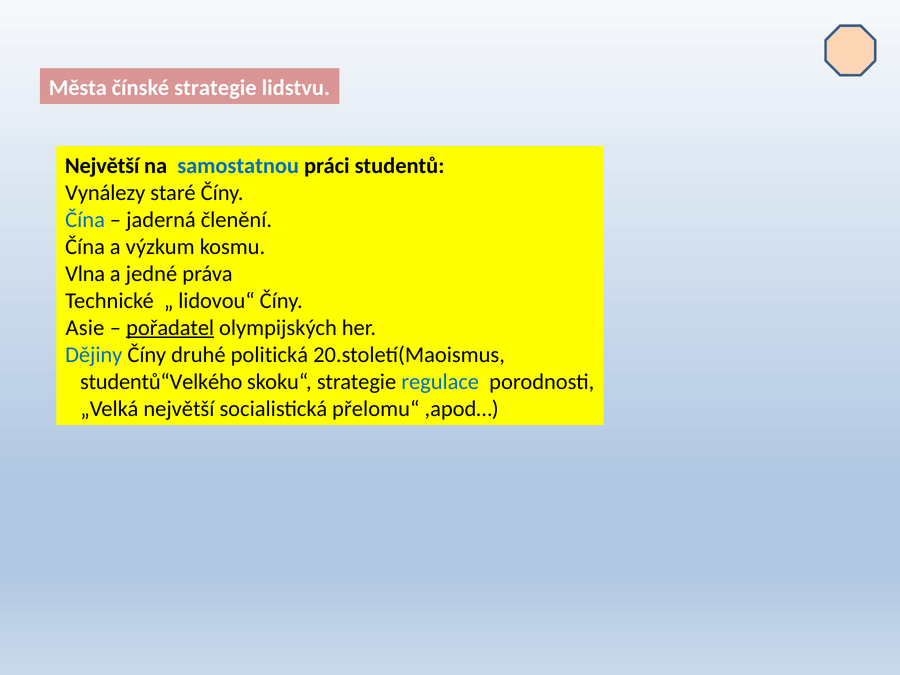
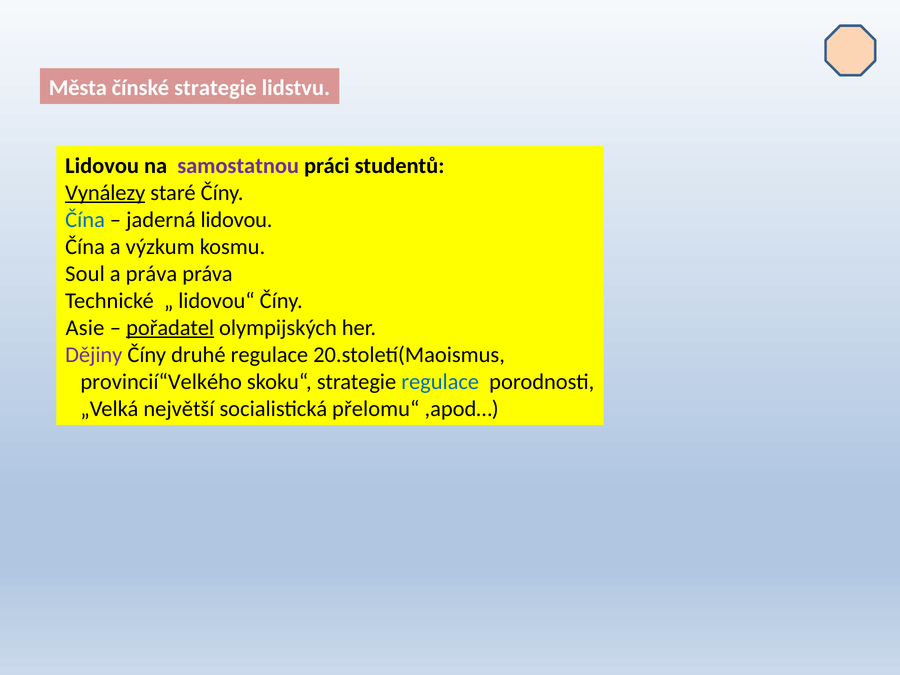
Největší at (102, 166): Největší -> Lidovou
samostatnou colour: blue -> purple
Vynálezy underline: none -> present
jaderná členění: členění -> lidovou
Vlna: Vlna -> Soul
a jedné: jedné -> práva
Dějiny colour: blue -> purple
druhé politická: politická -> regulace
studentů“Velkého: studentů“Velkého -> provincií“Velkého
